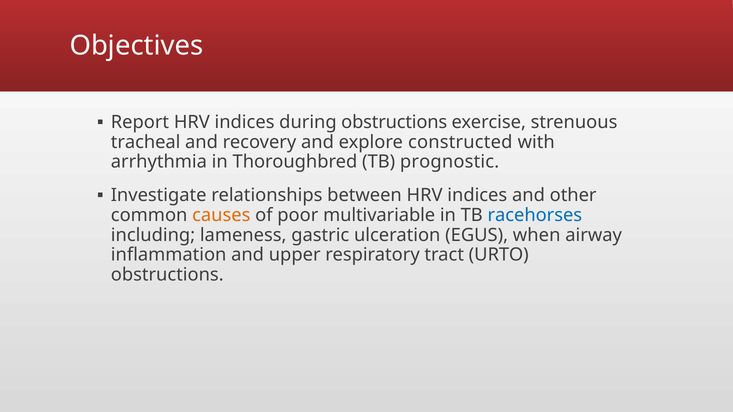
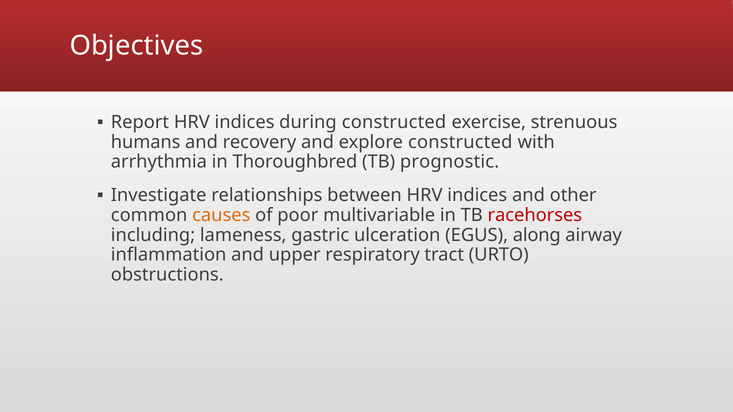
during obstructions: obstructions -> constructed
tracheal: tracheal -> humans
racehorses colour: blue -> red
when: when -> along
